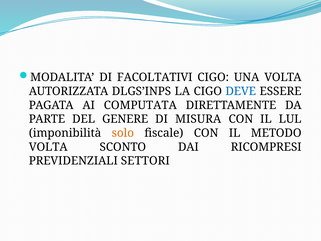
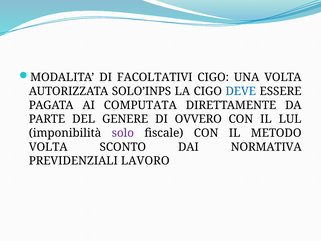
DLGS’INPS: DLGS’INPS -> SOLO’INPS
MISURA: MISURA -> OVVERO
solo colour: orange -> purple
RICOMPRESI: RICOMPRESI -> NORMATIVA
SETTORI: SETTORI -> LAVORO
